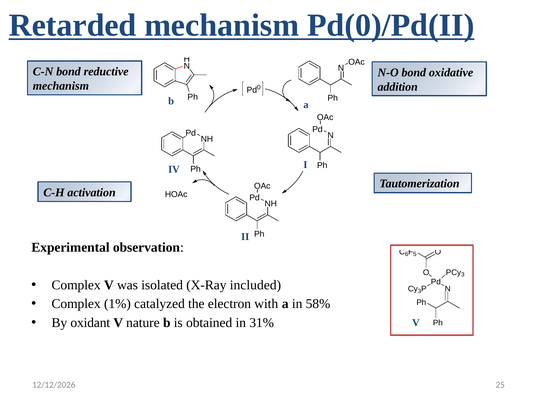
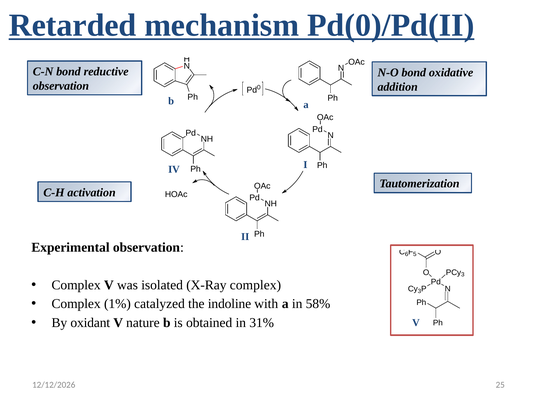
mechanism at (61, 86): mechanism -> observation
X-Ray included: included -> complex
electron: electron -> indoline
